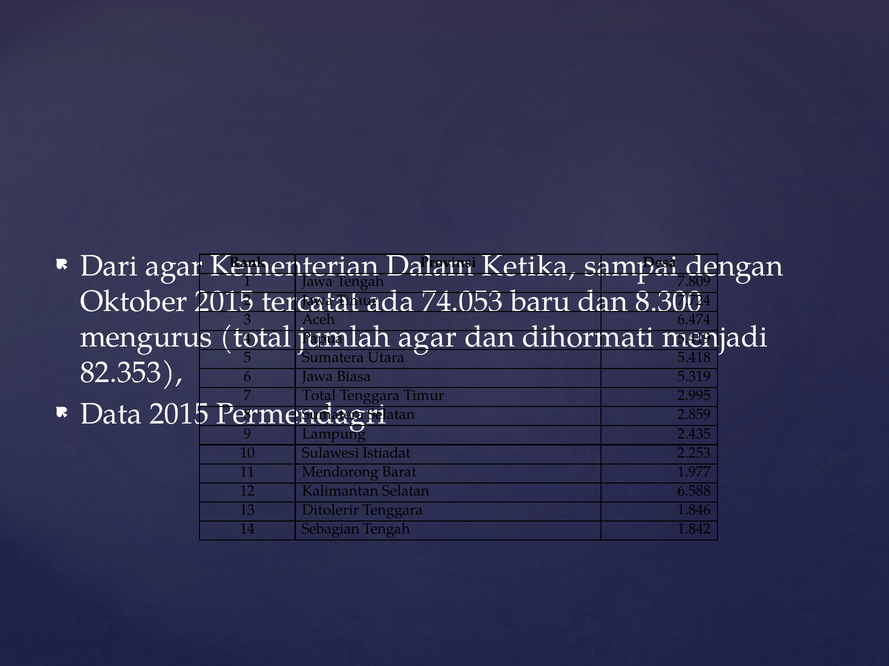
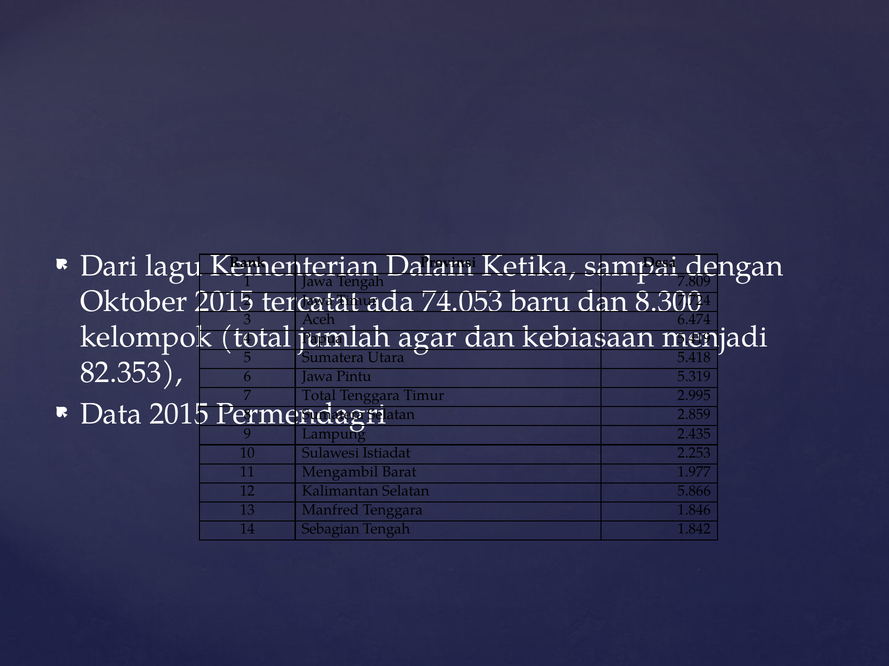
Dari agar: agar -> lagu
mengurus: mengurus -> kelompok
dihormati: dihormati -> kebiasaan
Biasa: Biasa -> Pintu
Mendorong: Mendorong -> Mengambil
6.588: 6.588 -> 5.866
Ditolerir: Ditolerir -> Manfred
